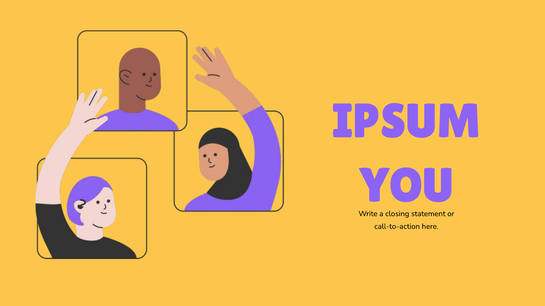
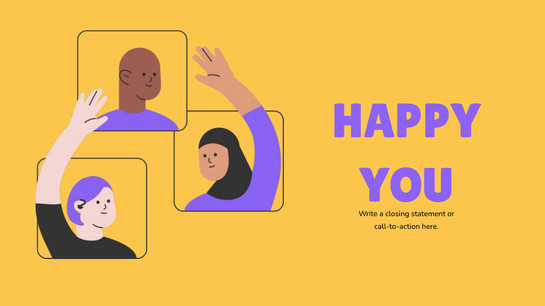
IPSUM: IPSUM -> HAPPY
